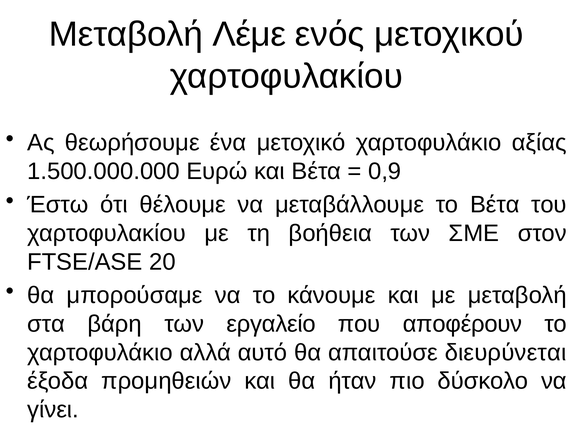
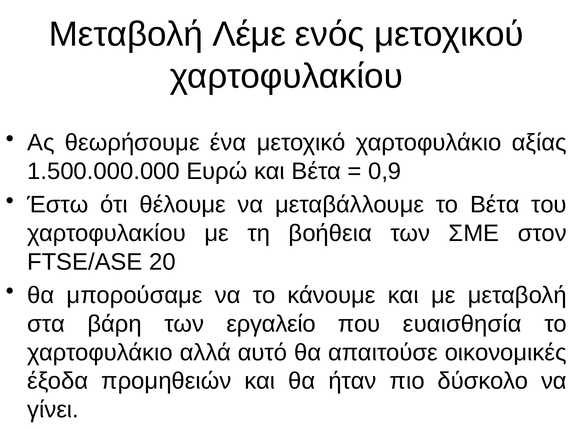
αποφέρουν: αποφέρουν -> ευαισθησία
διευρύνεται: διευρύνεται -> οικονομικές
